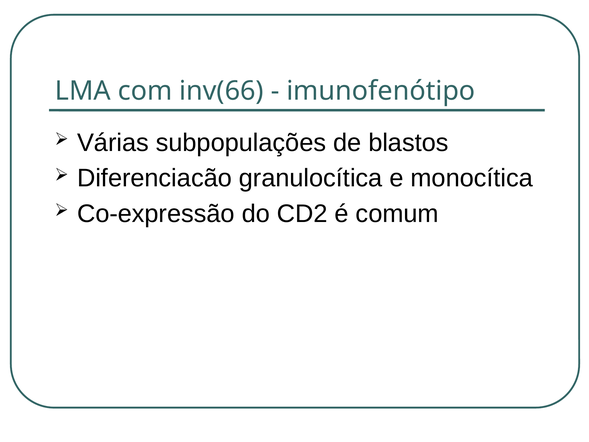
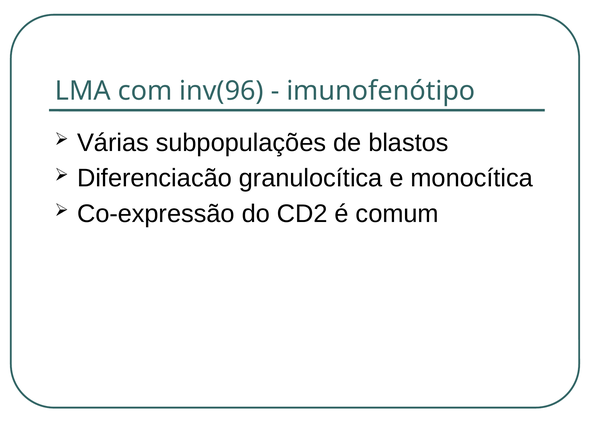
inv(66: inv(66 -> inv(96
